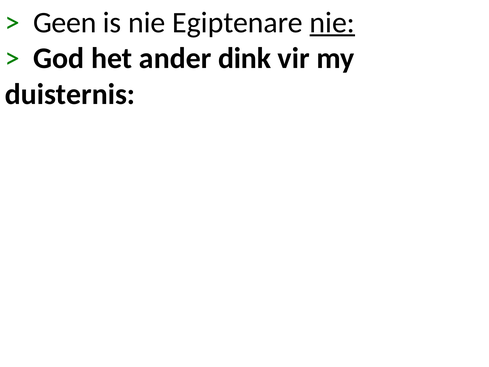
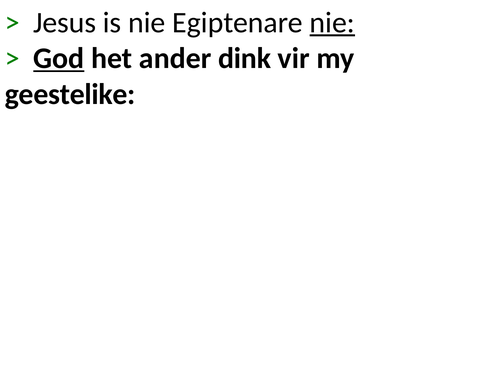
Geen: Geen -> Jesus
God underline: none -> present
duisternis: duisternis -> geestelike
